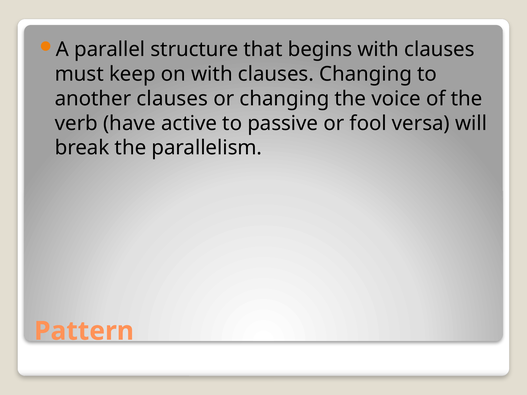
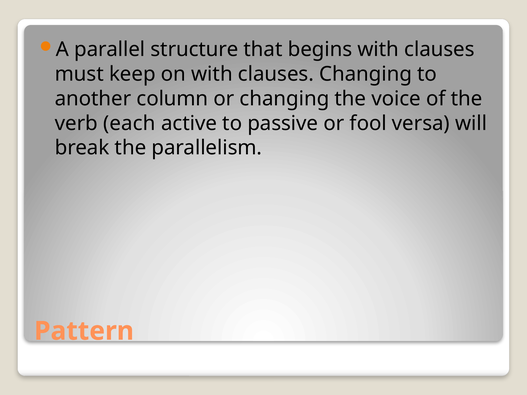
another clauses: clauses -> column
have: have -> each
